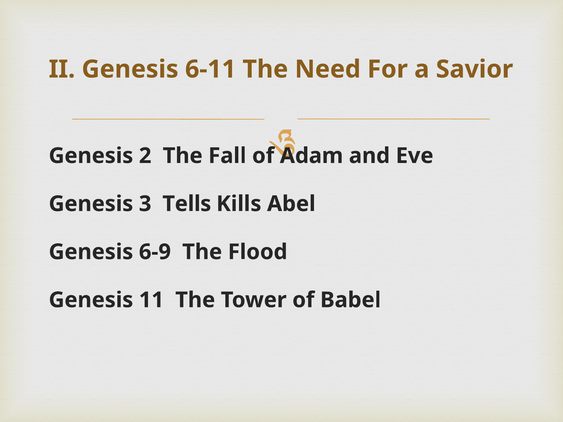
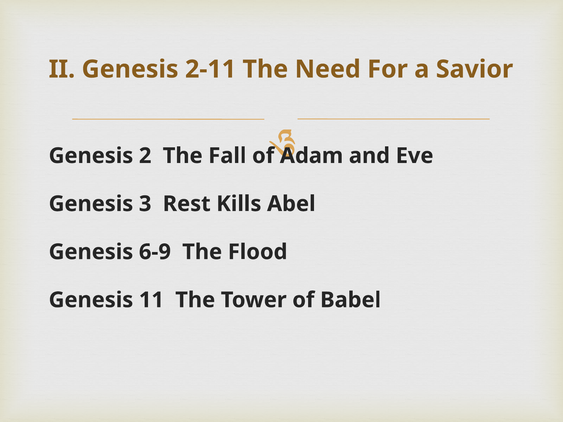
6-11: 6-11 -> 2-11
Tells: Tells -> Rest
